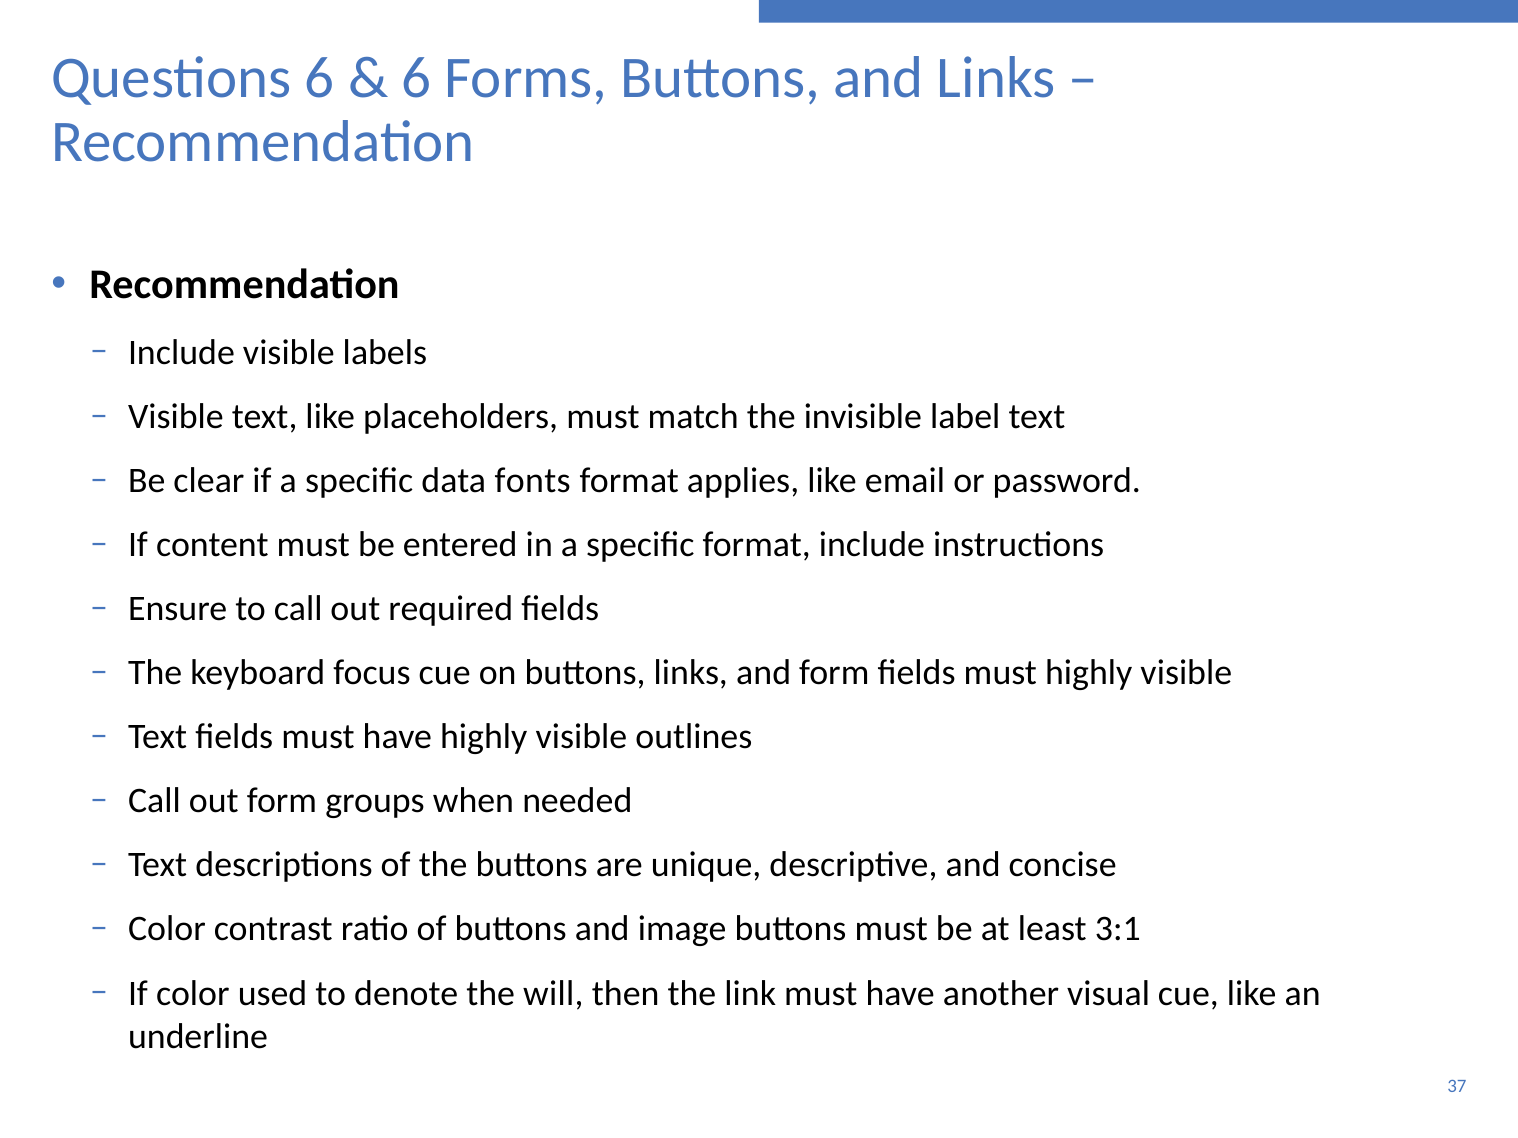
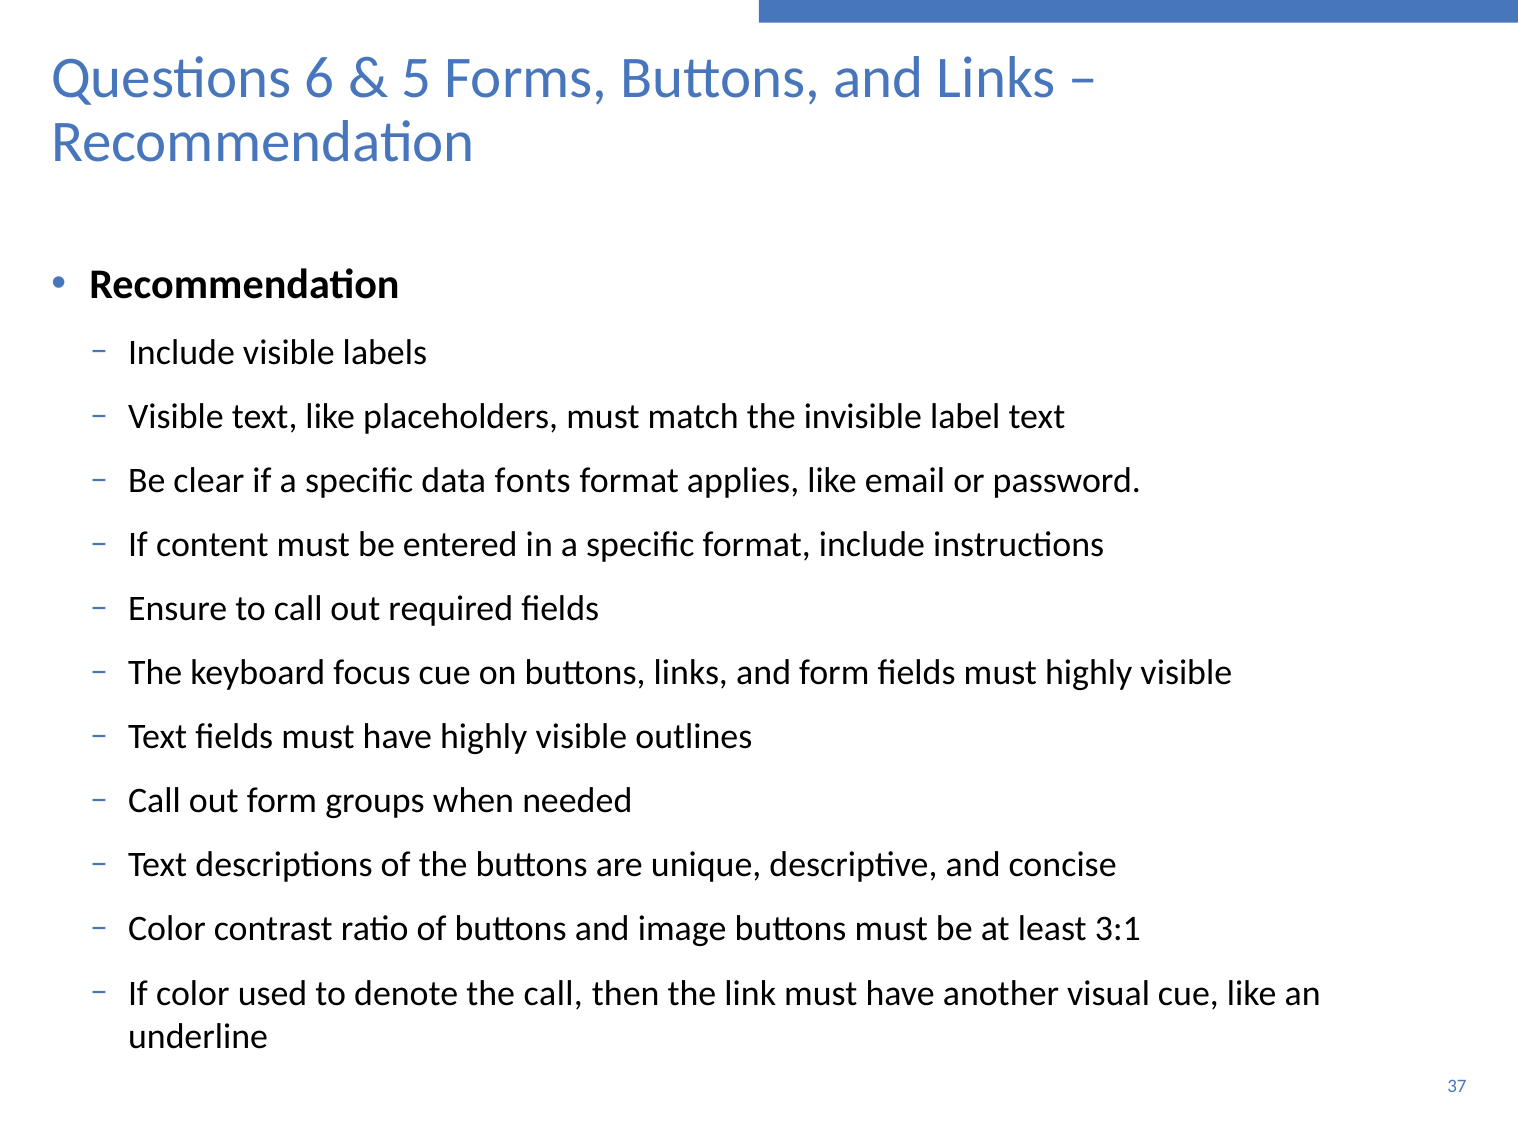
6 at (416, 79): 6 -> 5
the will: will -> call
